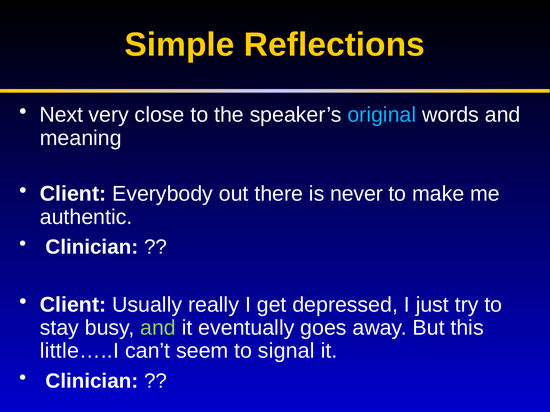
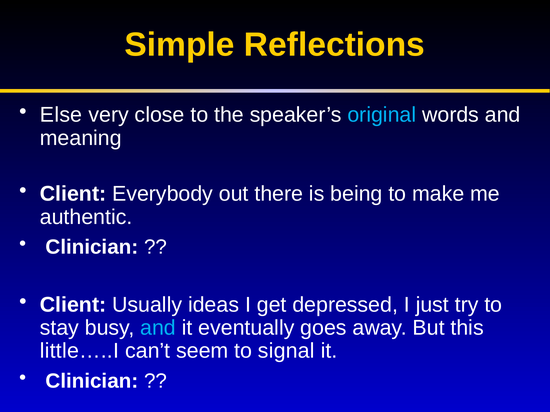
Next: Next -> Else
never: never -> being
really: really -> ideas
and at (158, 328) colour: light green -> light blue
